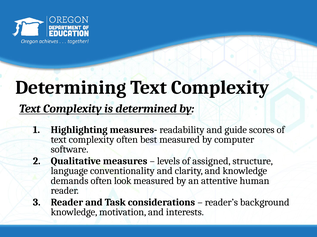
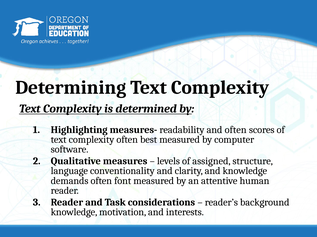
and guide: guide -> often
look: look -> font
